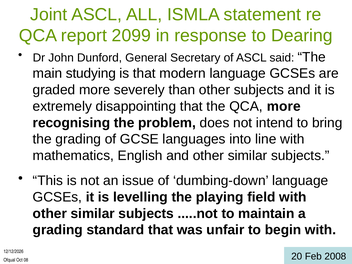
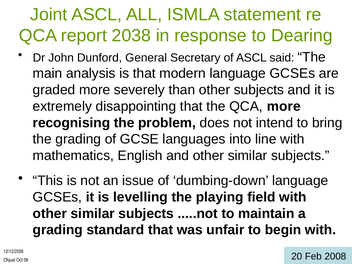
2099: 2099 -> 2038
studying: studying -> analysis
